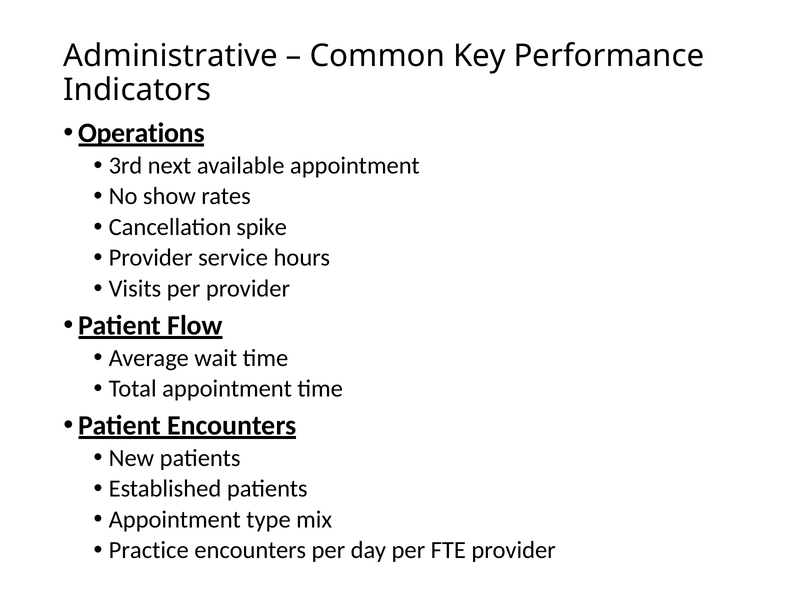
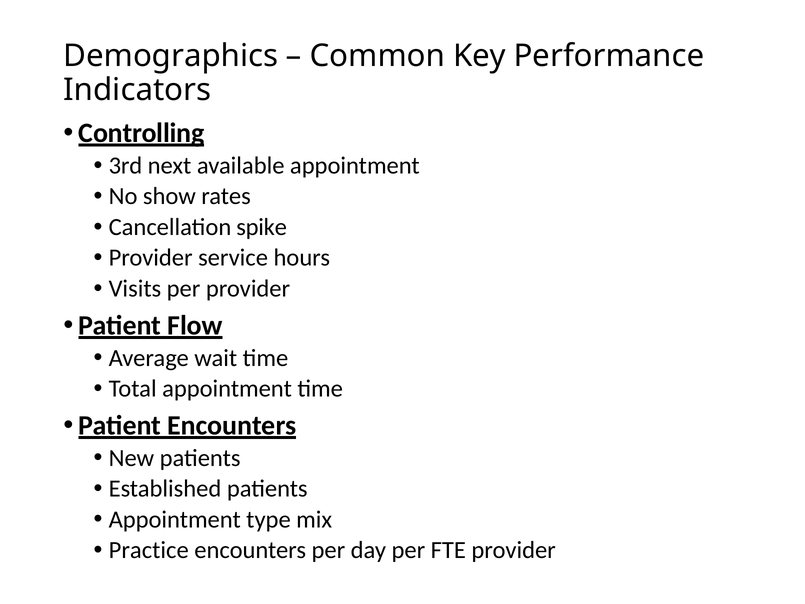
Administrative: Administrative -> Demographics
Operations: Operations -> Controlling
